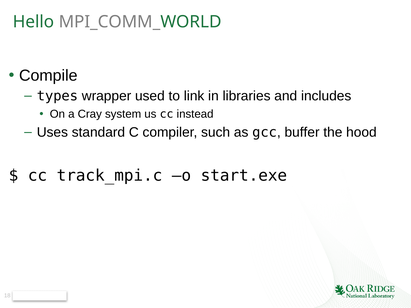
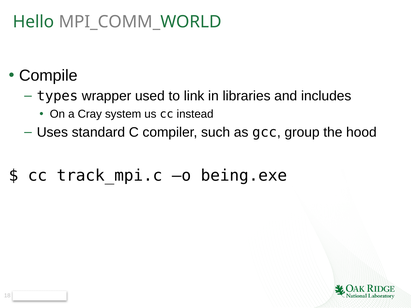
buffer: buffer -> group
start.exe: start.exe -> being.exe
